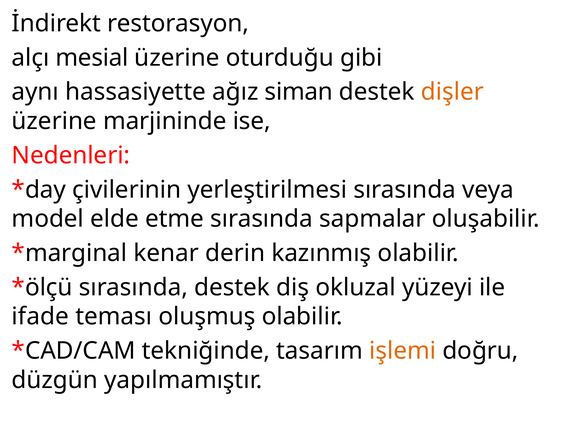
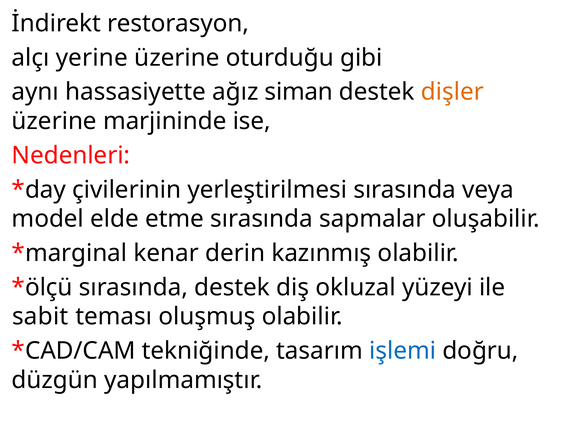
mesial: mesial -> yerine
ifade: ifade -> sabit
işlemi colour: orange -> blue
